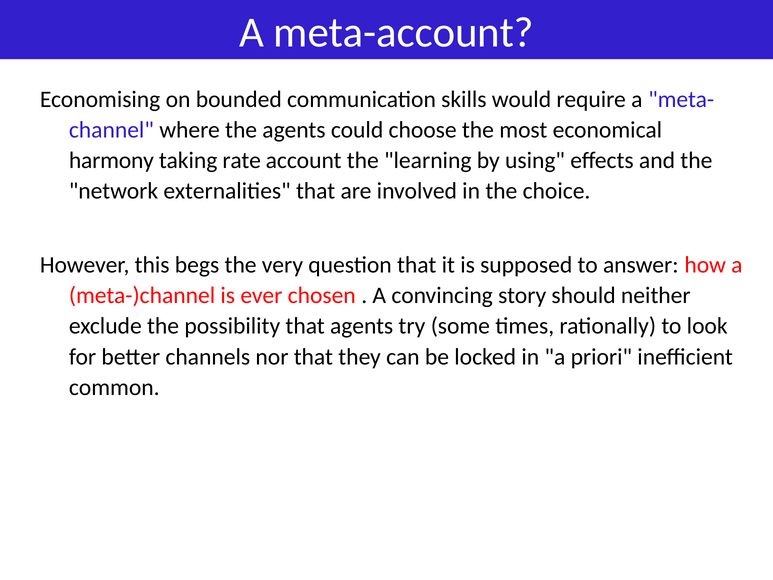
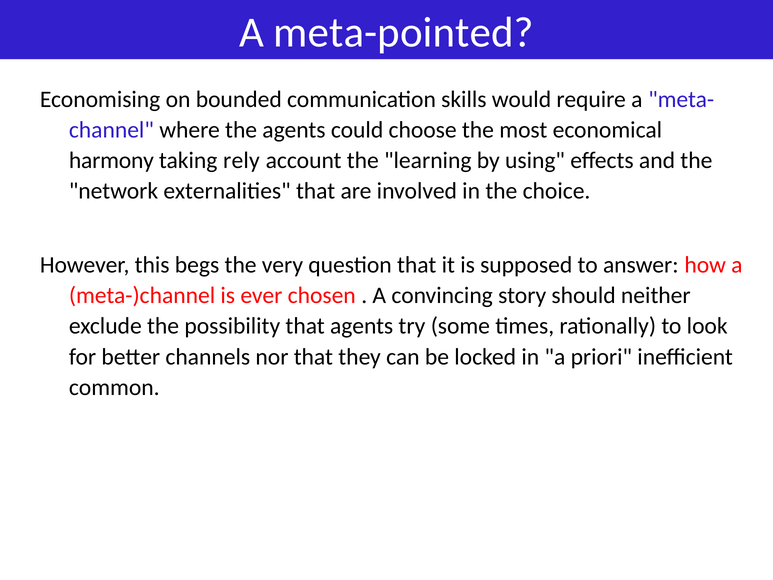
meta-account: meta-account -> meta-pointed
rate: rate -> rely
